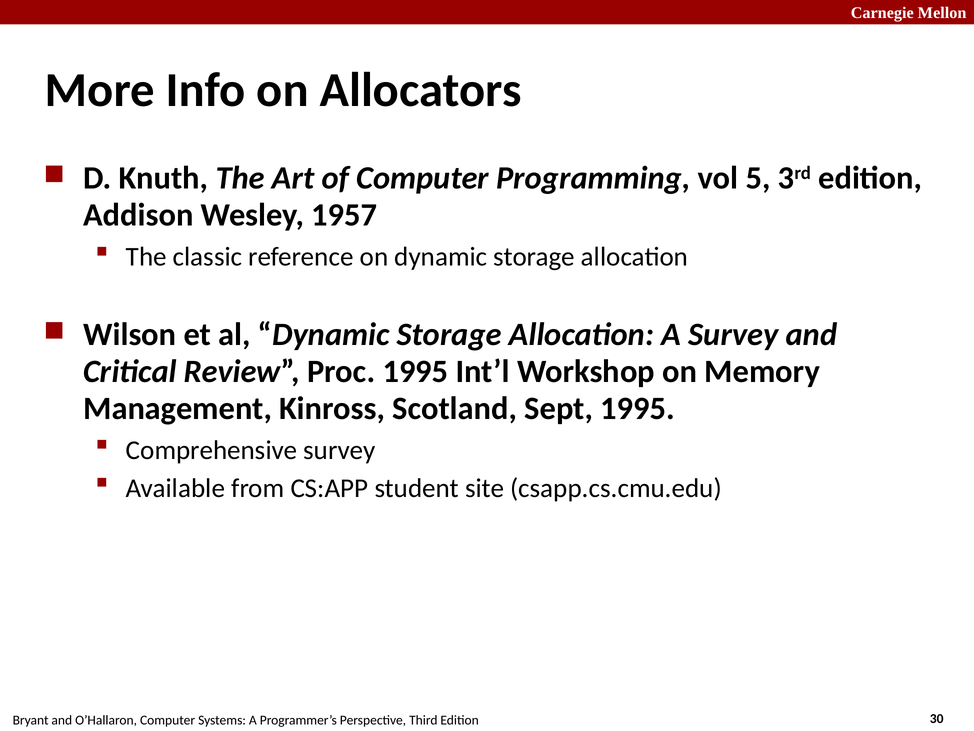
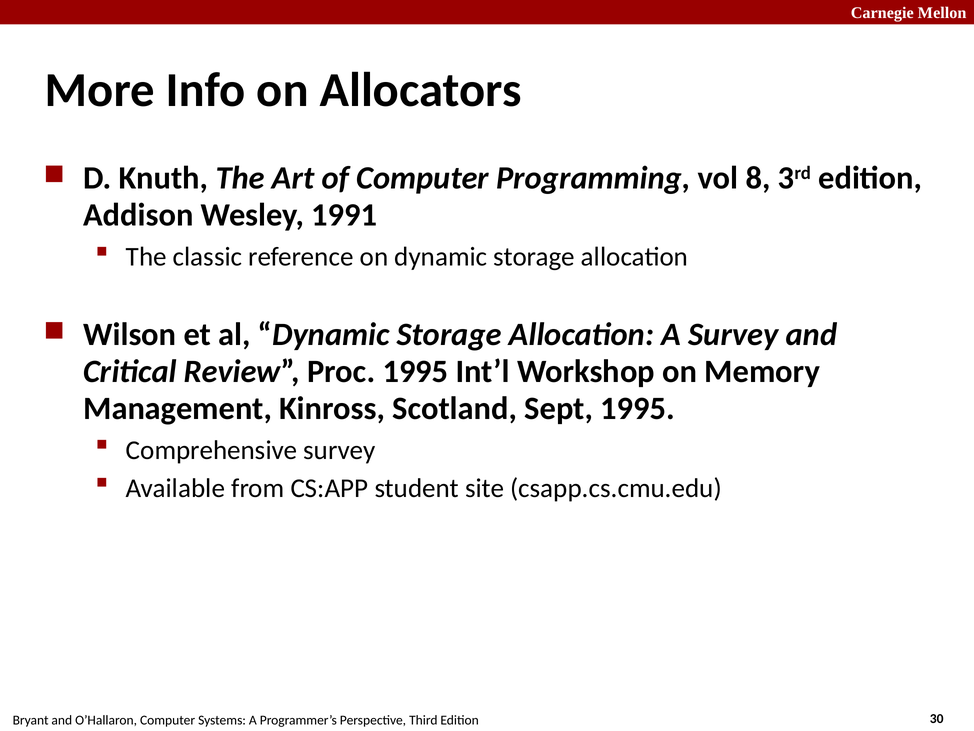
5: 5 -> 8
1957: 1957 -> 1991
